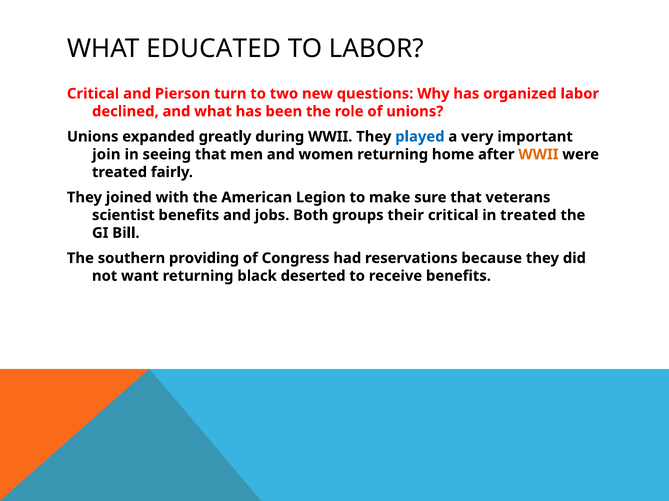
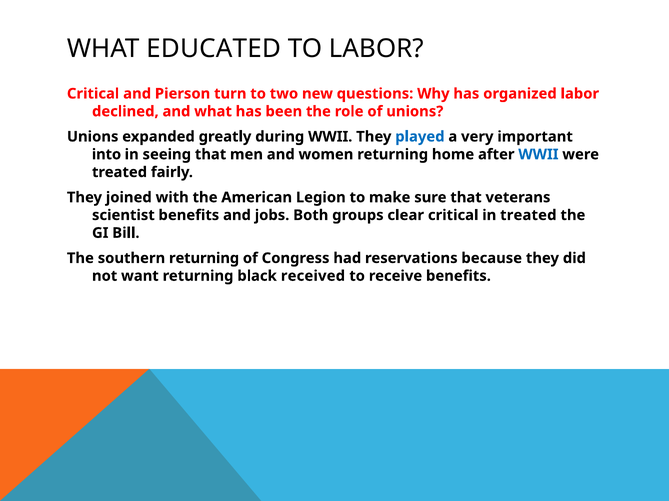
join: join -> into
WWII at (538, 155) colour: orange -> blue
their: their -> clear
southern providing: providing -> returning
deserted: deserted -> received
